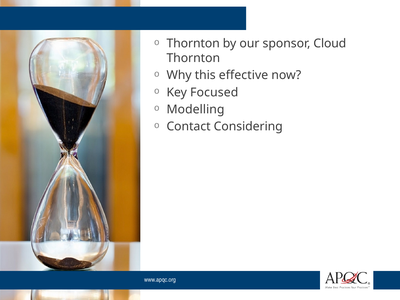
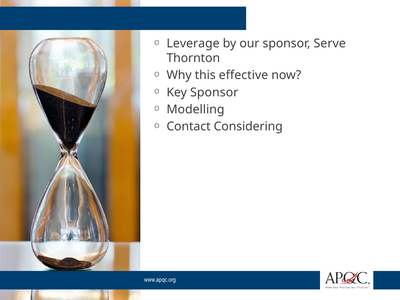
Thornton at (193, 44): Thornton -> Leverage
Cloud: Cloud -> Serve
Key Focused: Focused -> Sponsor
